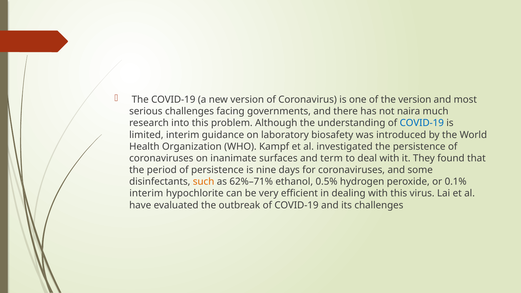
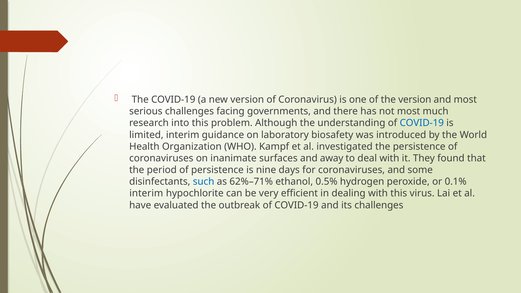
not naira: naira -> most
term: term -> away
such colour: orange -> blue
